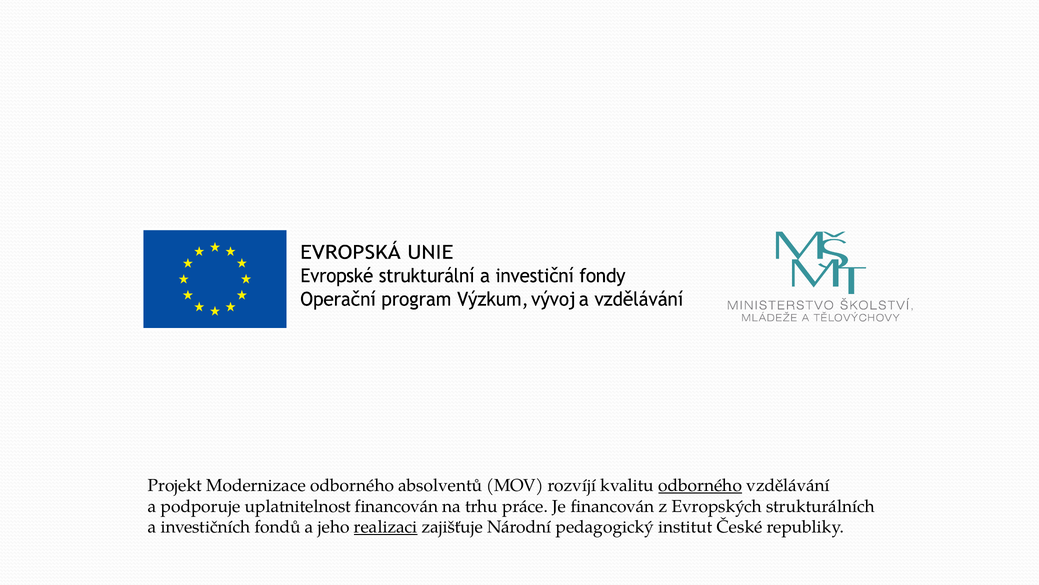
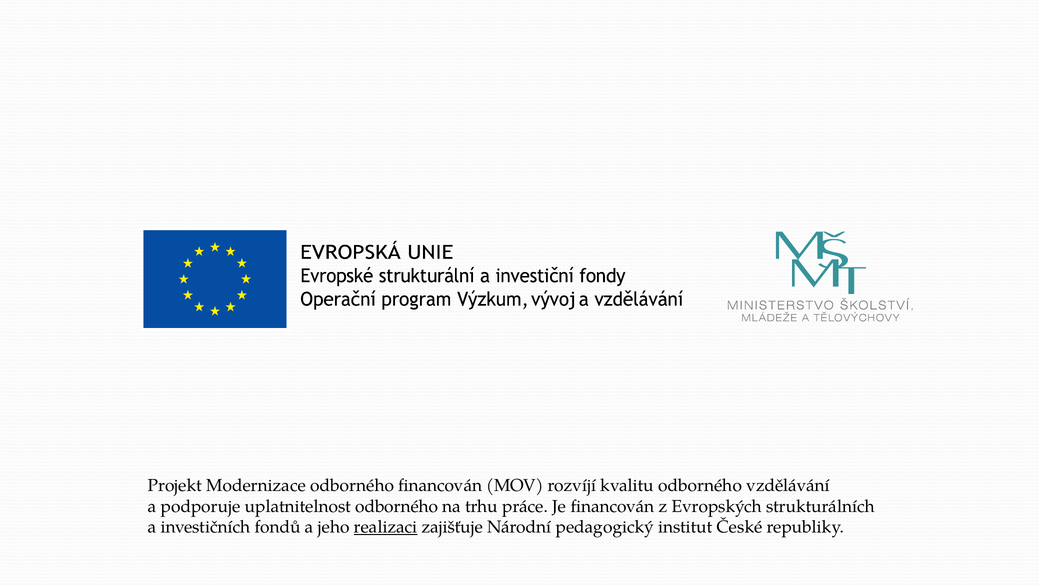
odborného absolventů: absolventů -> financován
odborného at (700, 485) underline: present -> none
uplatnitelnost financován: financován -> odborného
